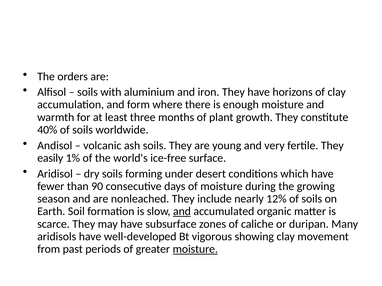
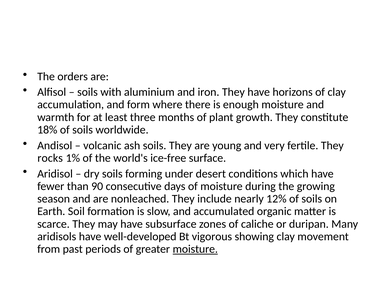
40%: 40% -> 18%
easily: easily -> rocks
and at (182, 212) underline: present -> none
